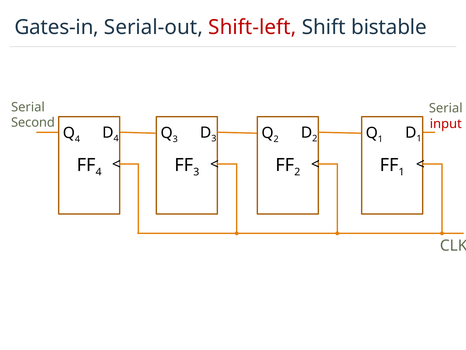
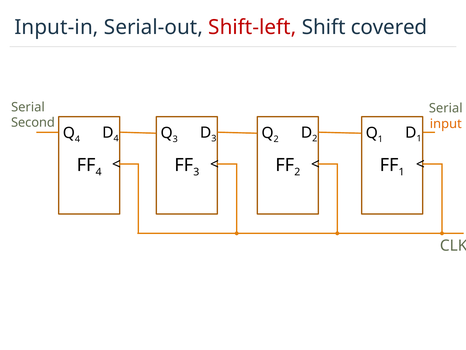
Gates-in: Gates-in -> Input-in
bistable: bistable -> covered
input colour: red -> orange
